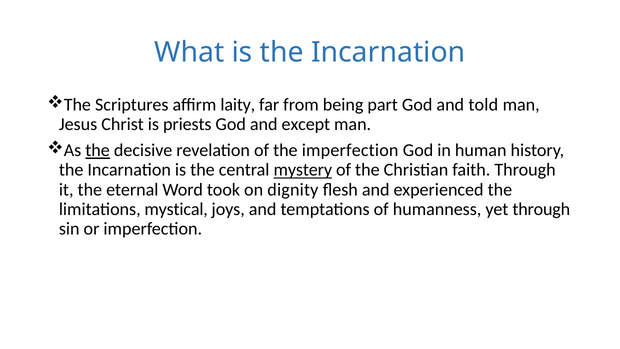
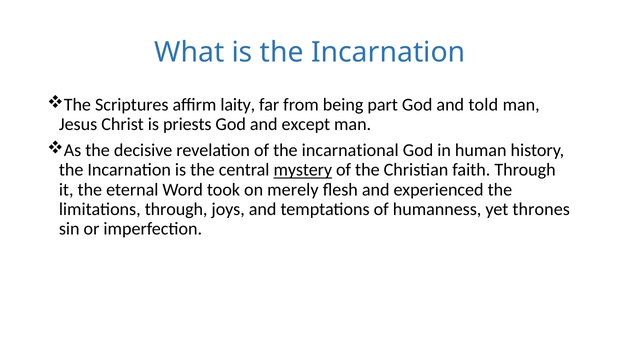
the at (98, 150) underline: present -> none
the imperfection: imperfection -> incarnational
dignity: dignity -> merely
limitations mystical: mystical -> through
yet through: through -> thrones
